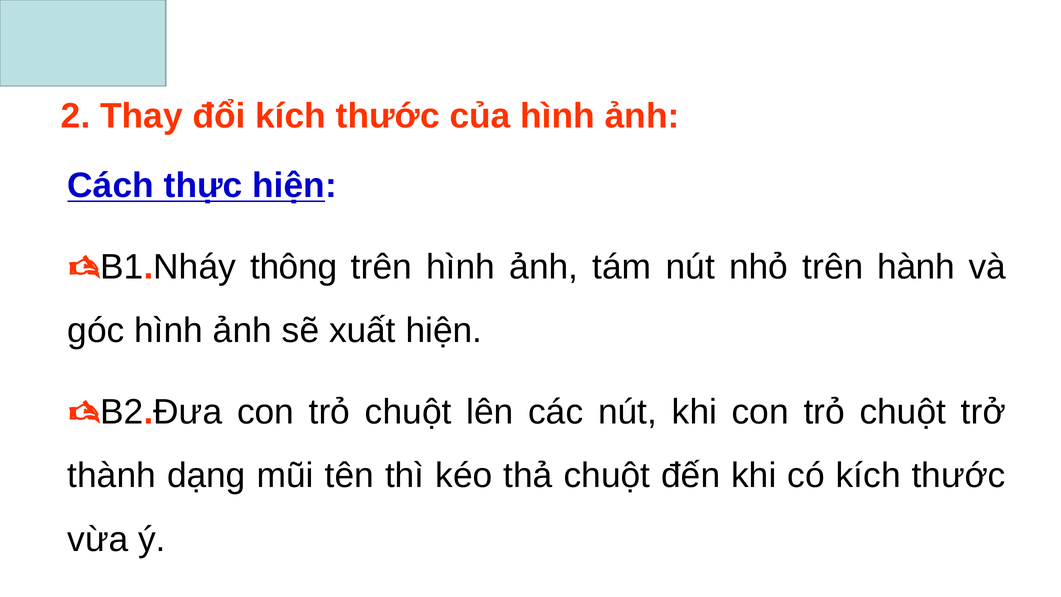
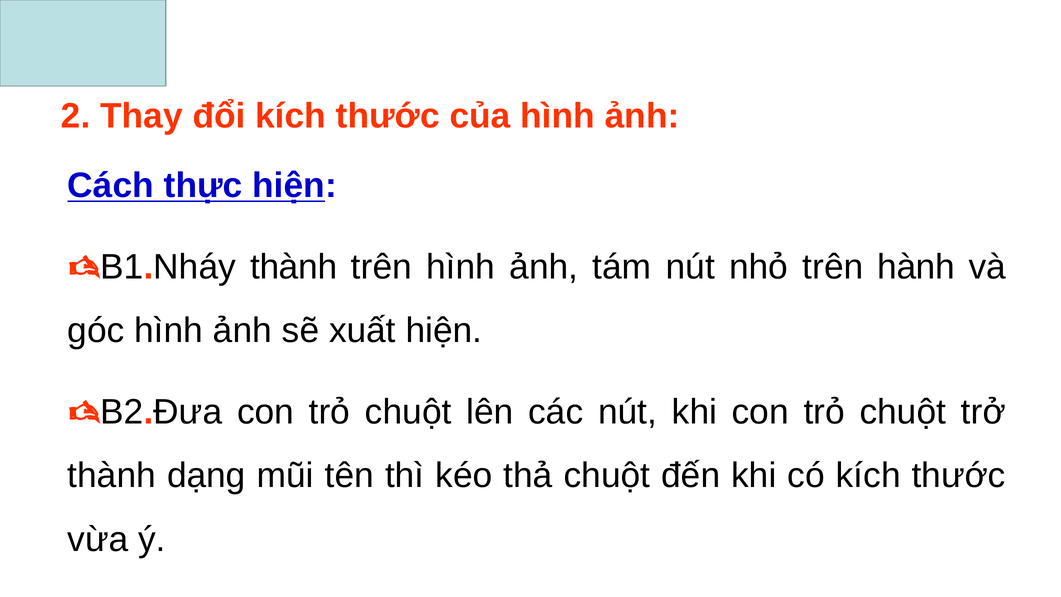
thông at (294, 267): thông -> thành
